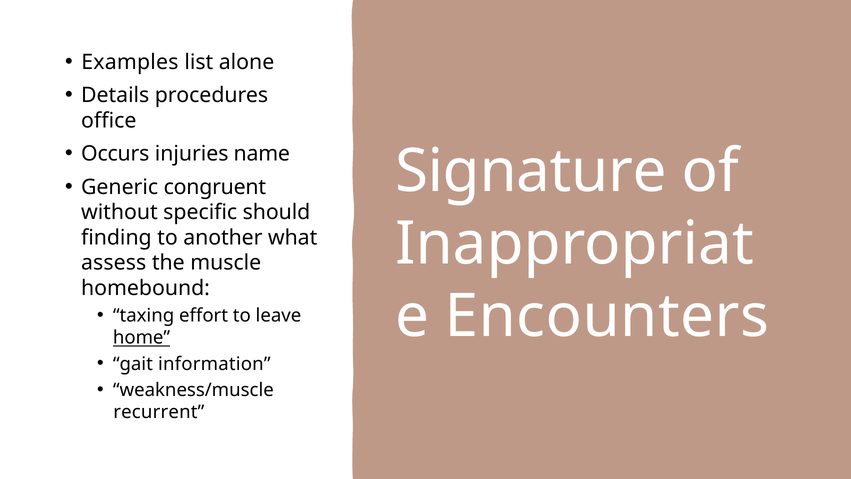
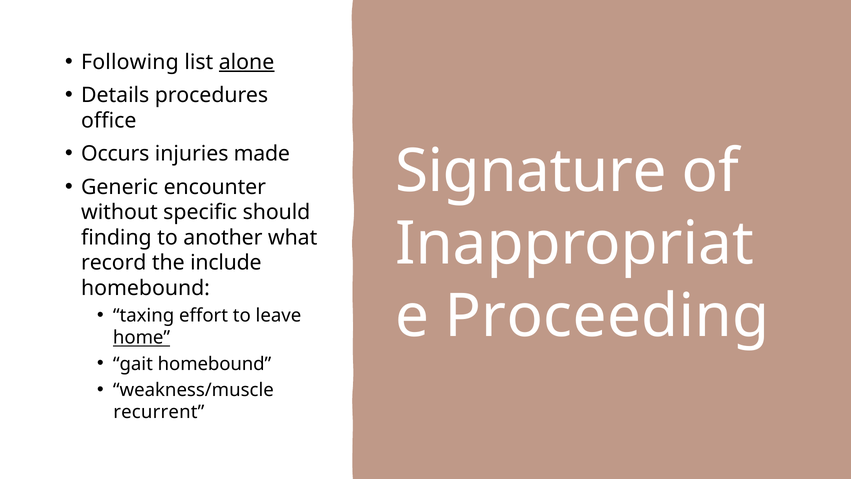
Examples: Examples -> Following
alone underline: none -> present
name: name -> made
congruent: congruent -> encounter
assess: assess -> record
muscle: muscle -> include
Encounters: Encounters -> Proceeding
gait information: information -> homebound
